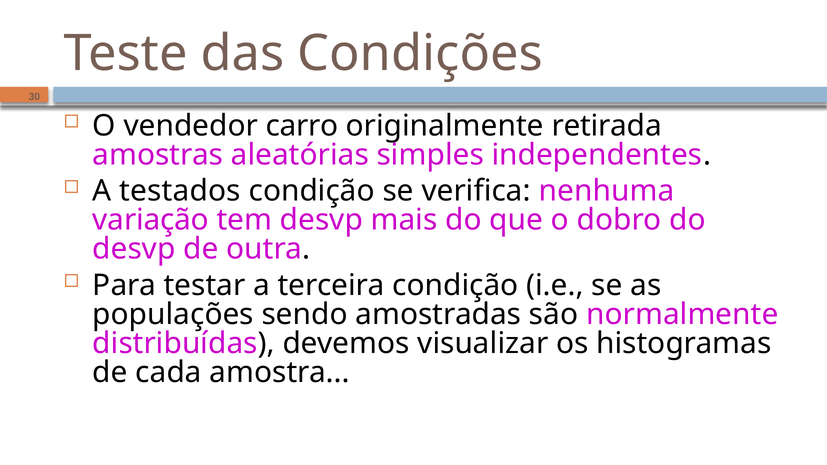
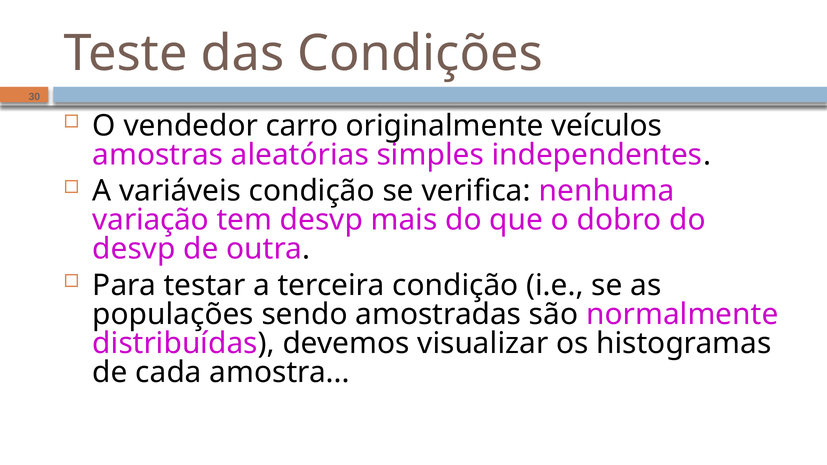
retirada: retirada -> veículos
testados: testados -> variáveis
